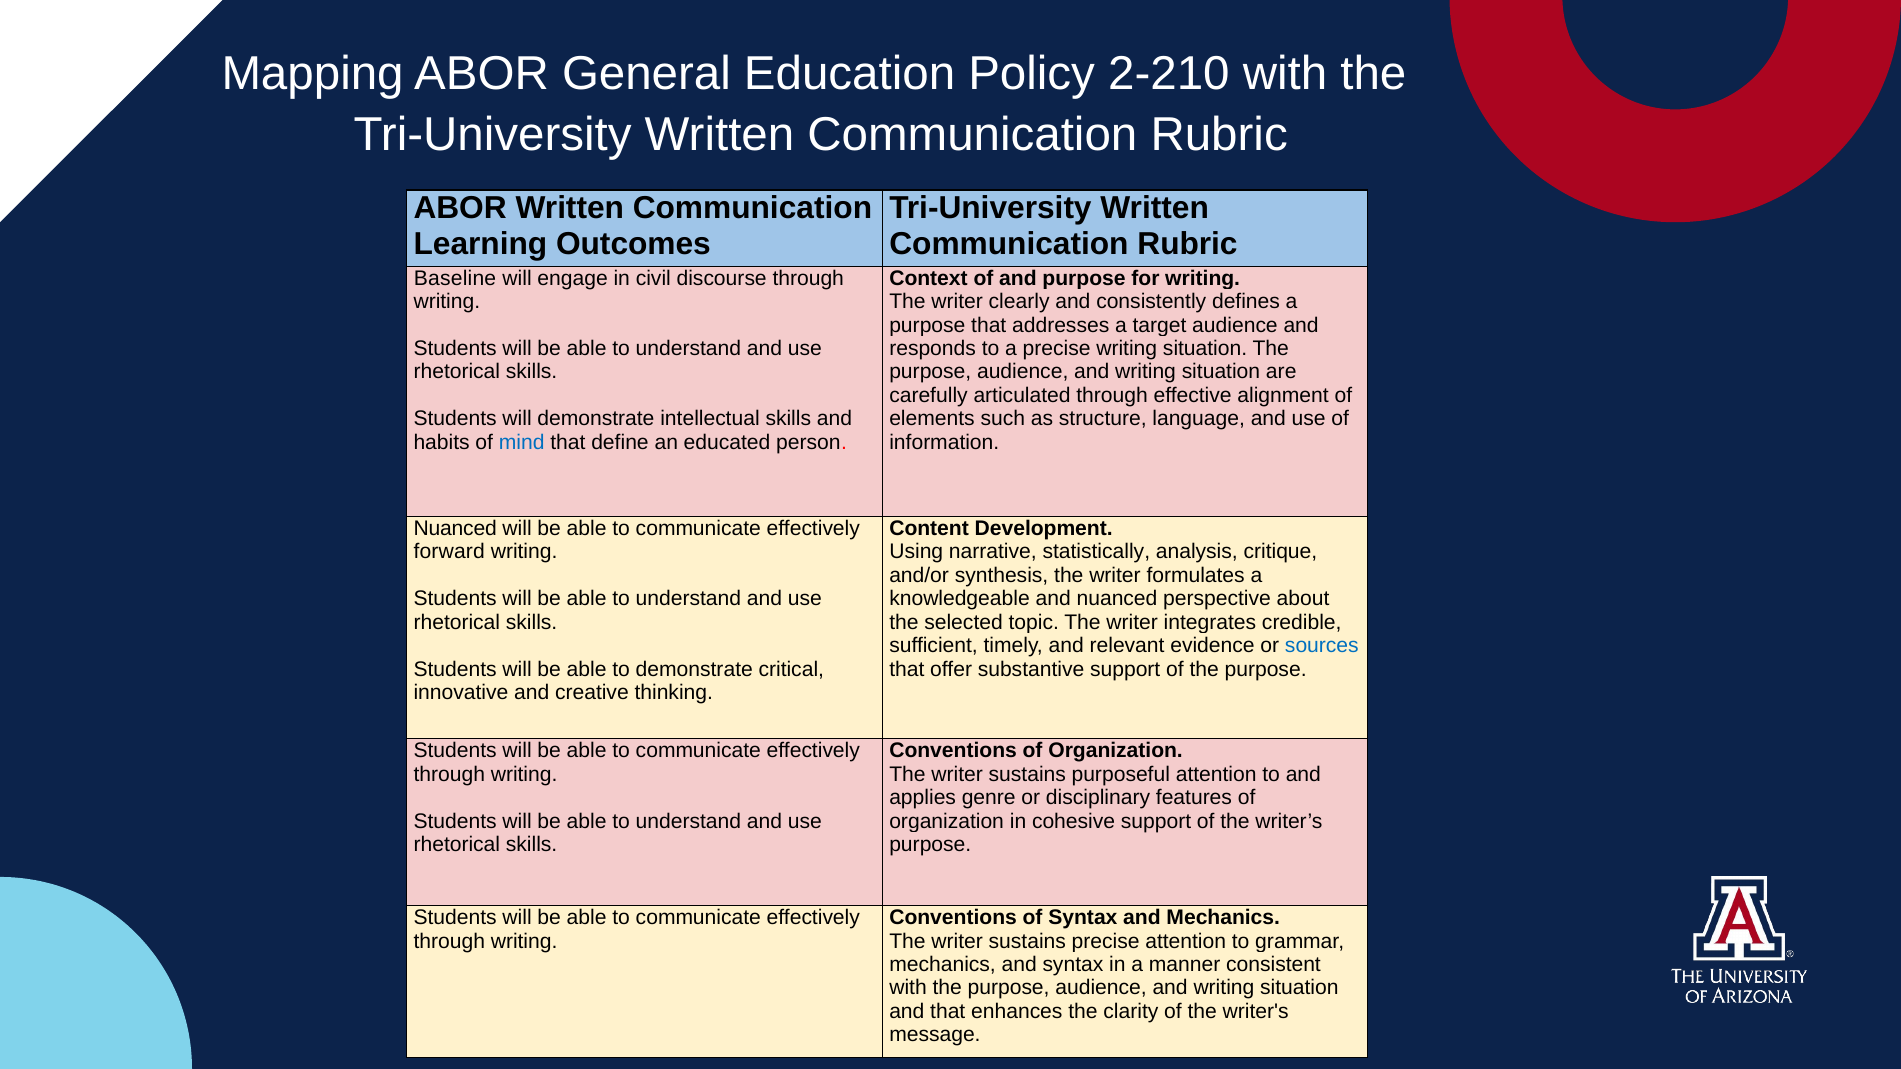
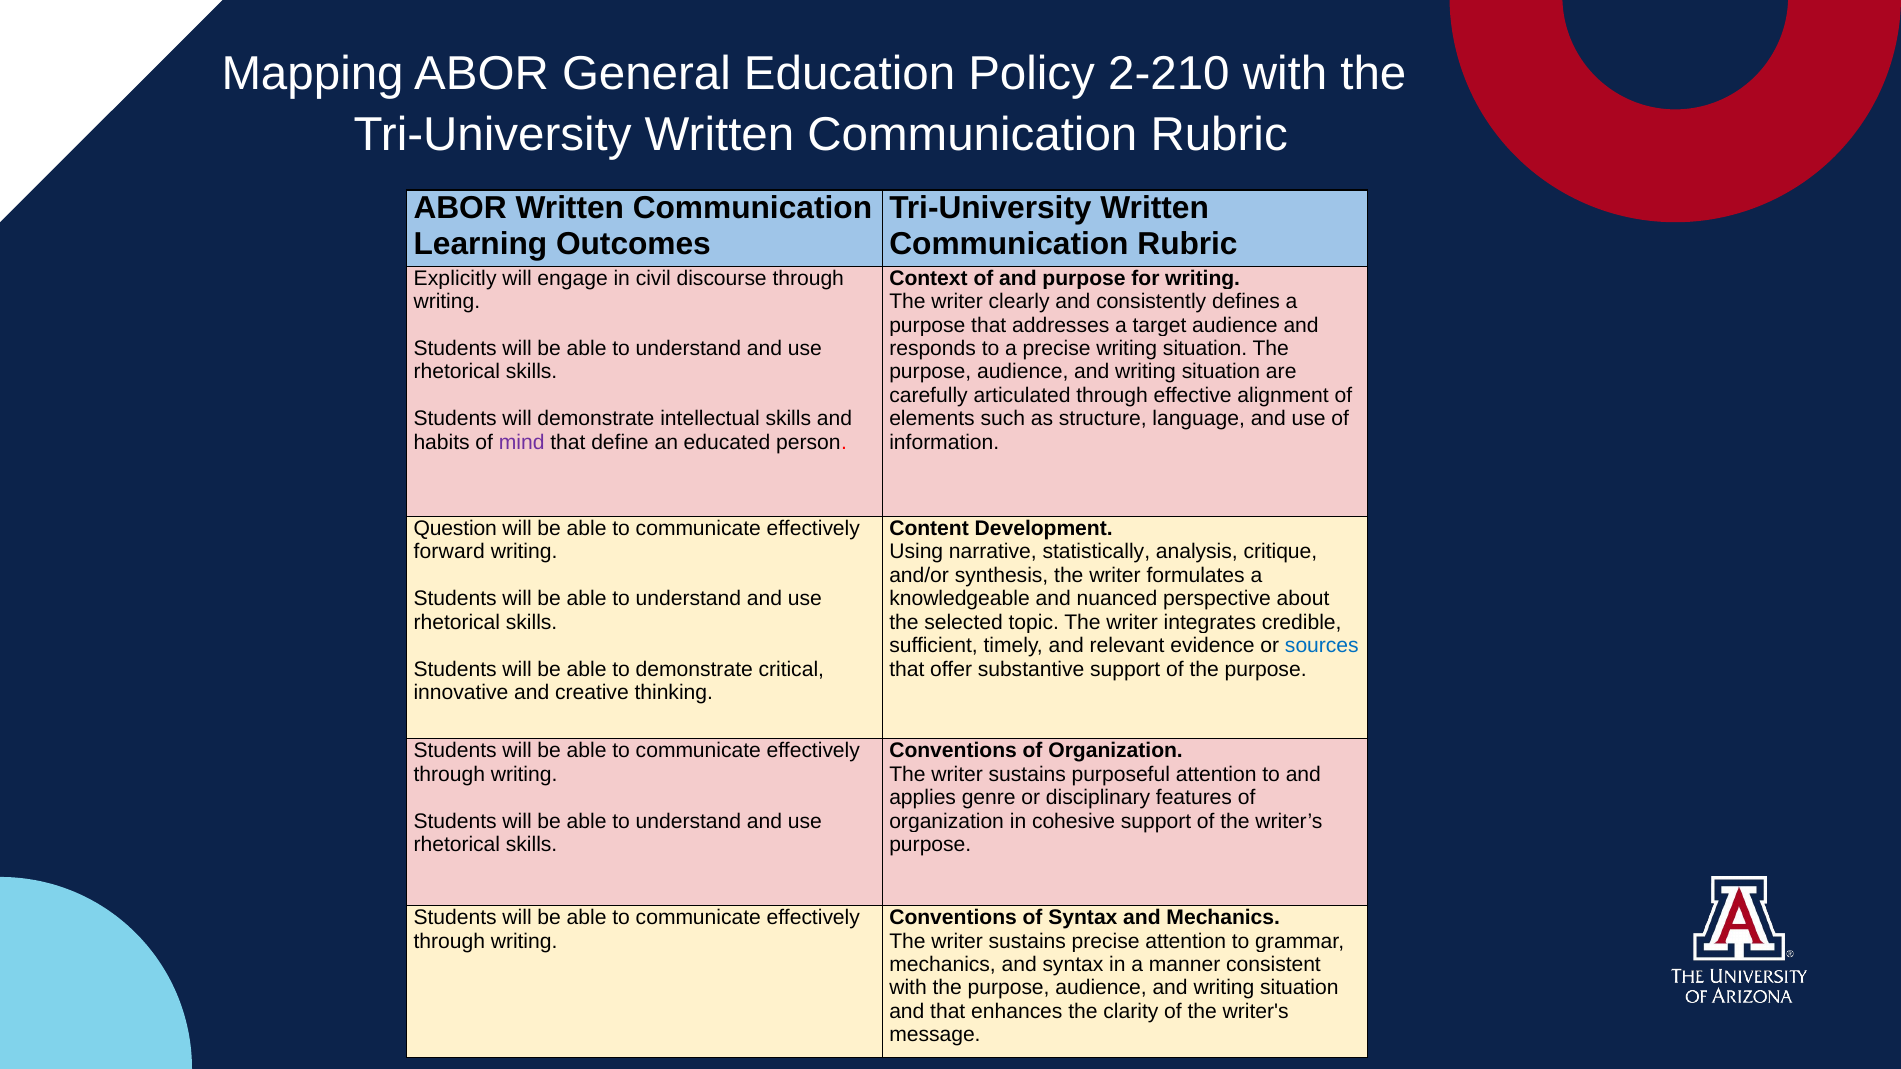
Baseline: Baseline -> Explicitly
mind colour: blue -> purple
Nuanced at (455, 529): Nuanced -> Question
